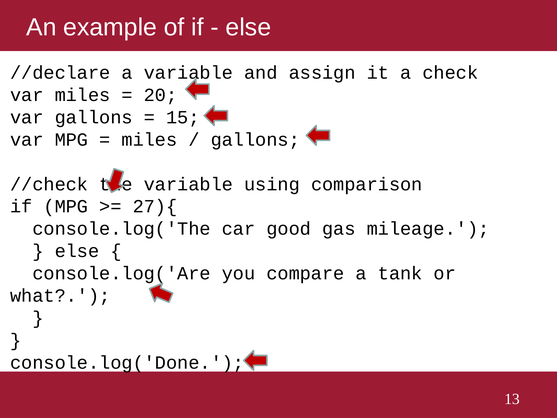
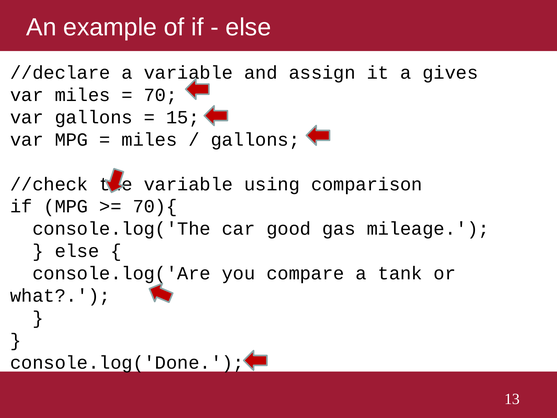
check: check -> gives
20: 20 -> 70
27){: 27){ -> 70){
